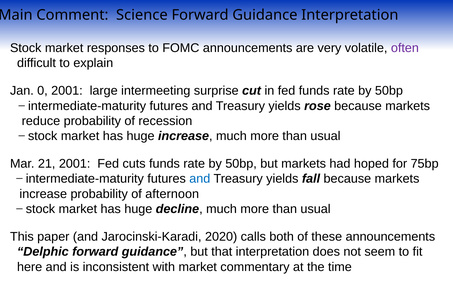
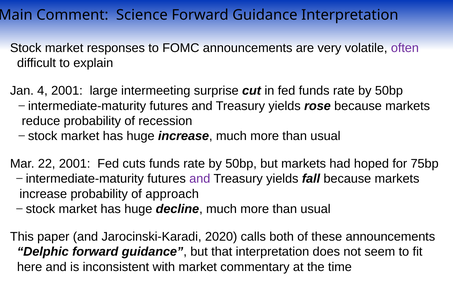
0: 0 -> 4
21: 21 -> 22
and at (200, 179) colour: blue -> purple
afternoon: afternoon -> approach
